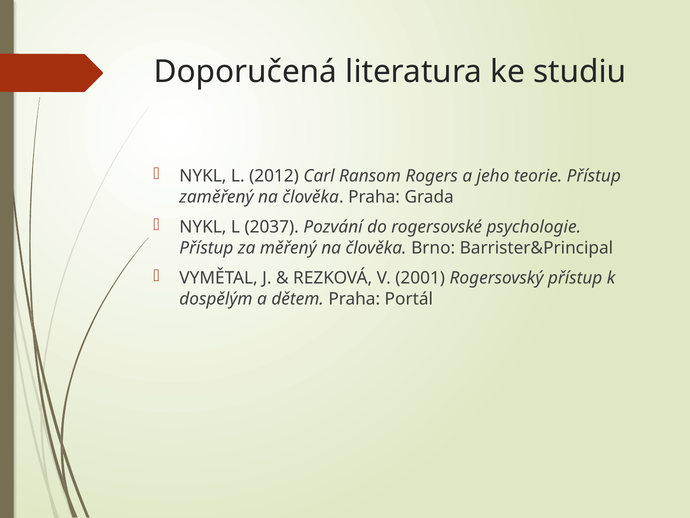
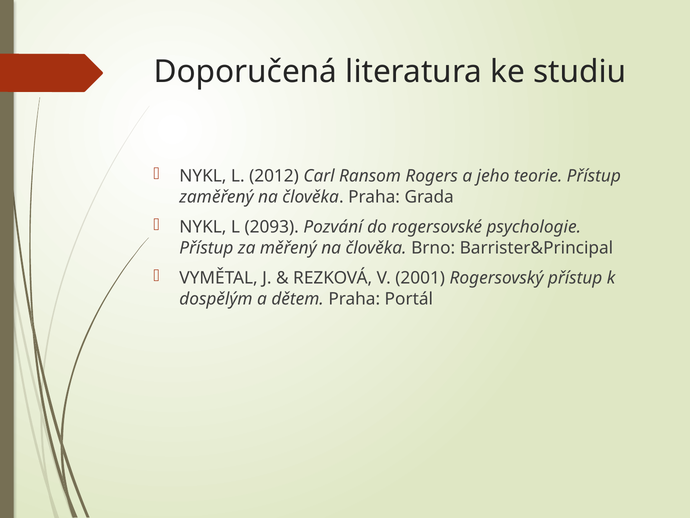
2037: 2037 -> 2093
